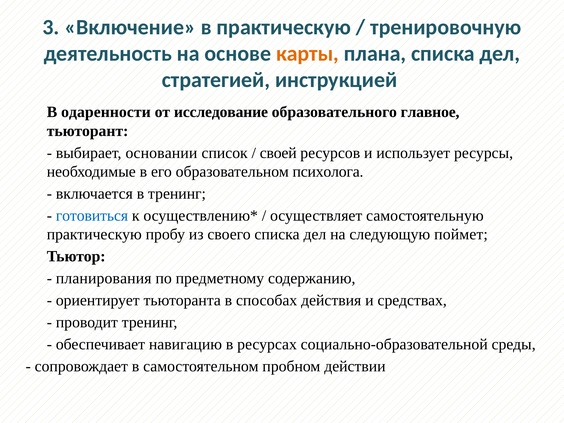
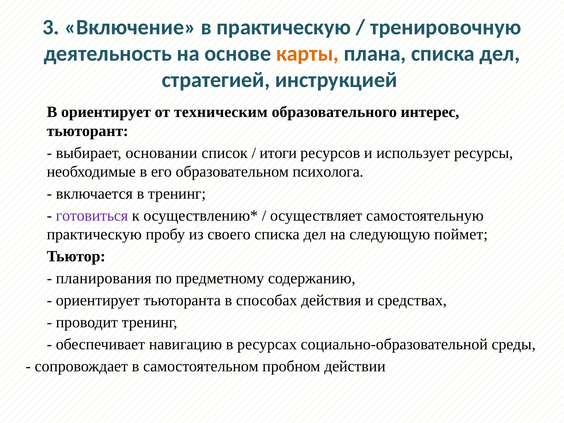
В одаренности: одаренности -> ориентирует
исследование: исследование -> техническим
главное: главное -> интерес
своей: своей -> итоги
готовиться colour: blue -> purple
